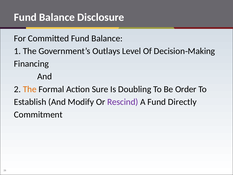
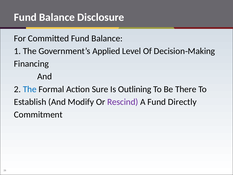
Outlays: Outlays -> Applied
The at (30, 89) colour: orange -> blue
Doubling: Doubling -> Outlining
Order: Order -> There
